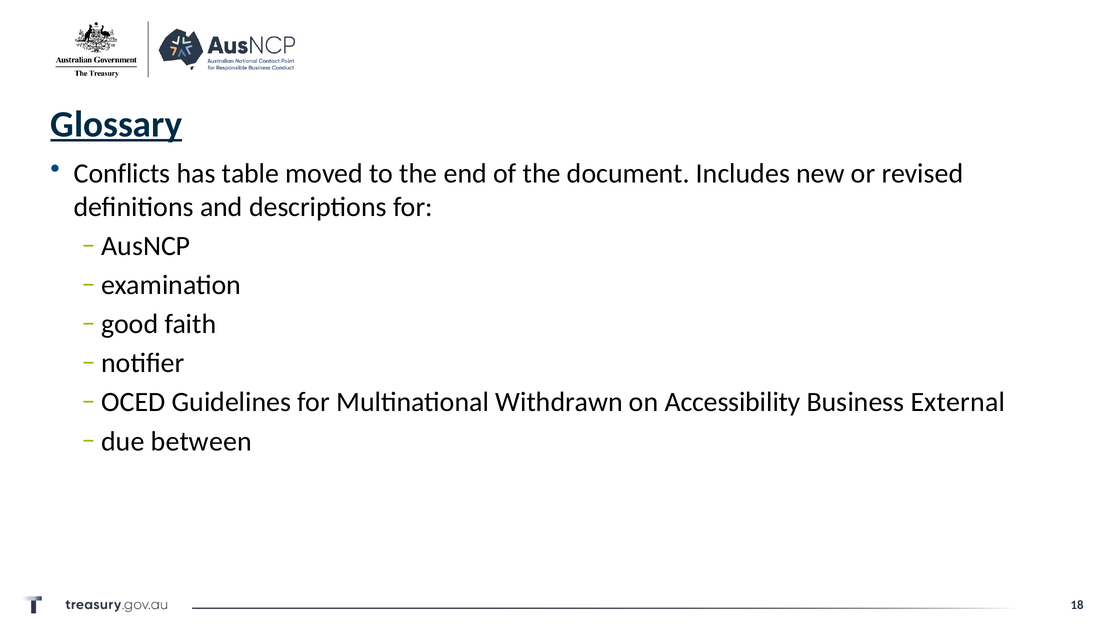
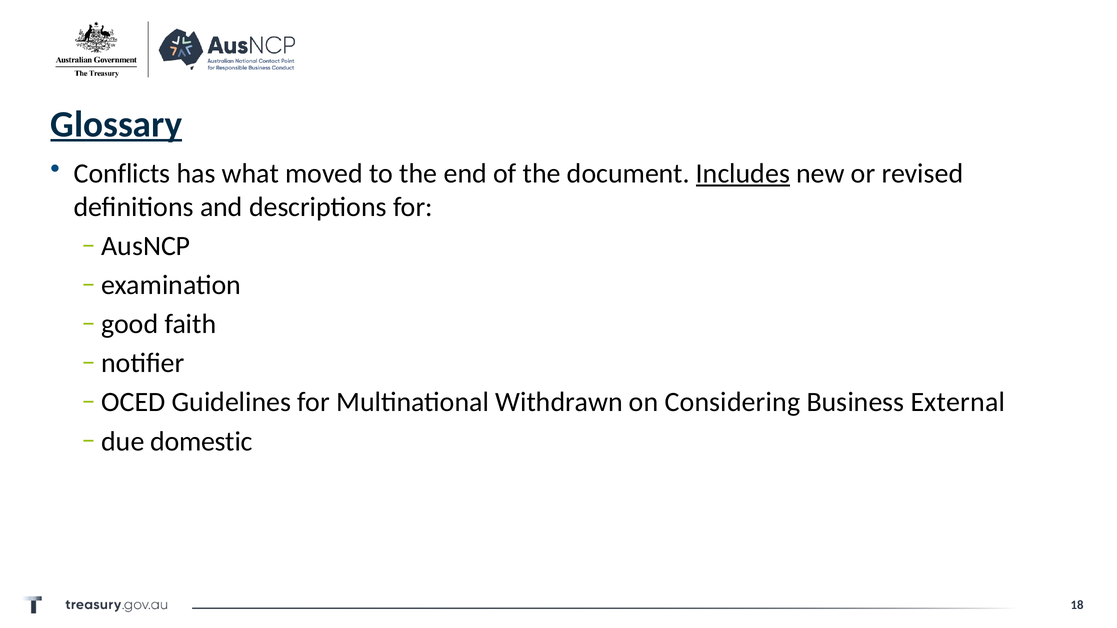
table: table -> what
Includes underline: none -> present
Accessibility: Accessibility -> Considering
between: between -> domestic
